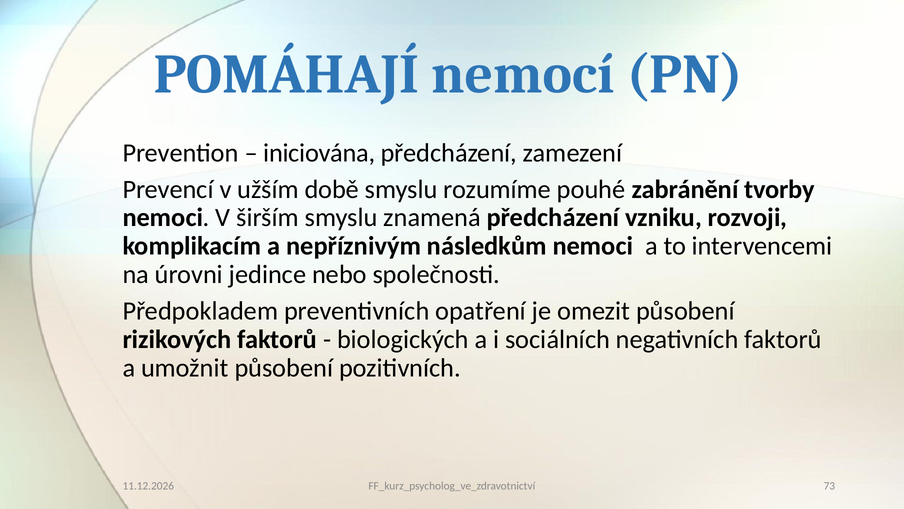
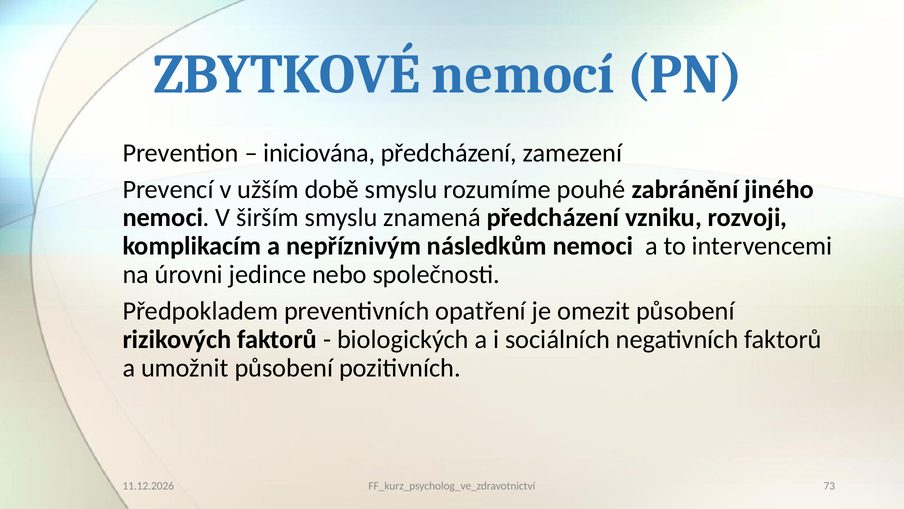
POMÁHAJÍ: POMÁHAJÍ -> ZBYTKOVÉ
tvorby: tvorby -> jiného
